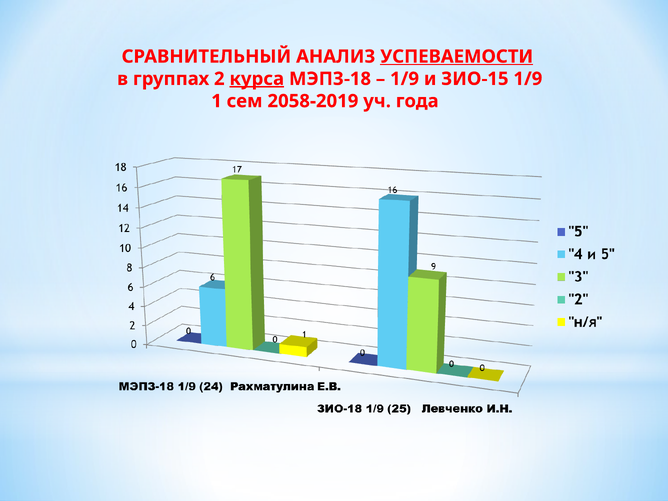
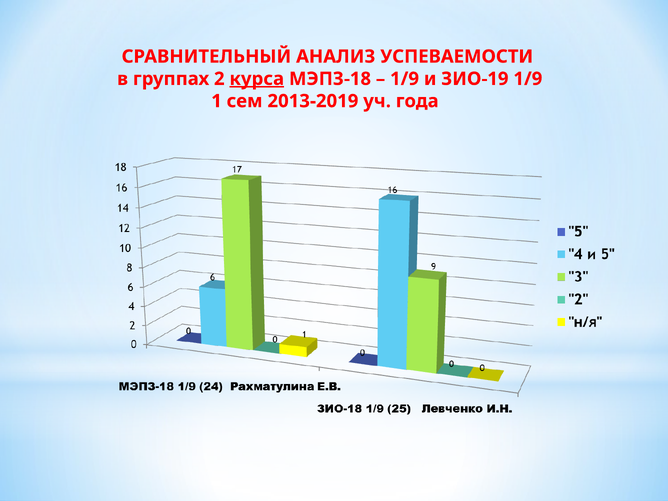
УСПЕВАЕМОСТИ underline: present -> none
ЗИО-15: ЗИО-15 -> ЗИО-19
2058-2019: 2058-2019 -> 2013-2019
